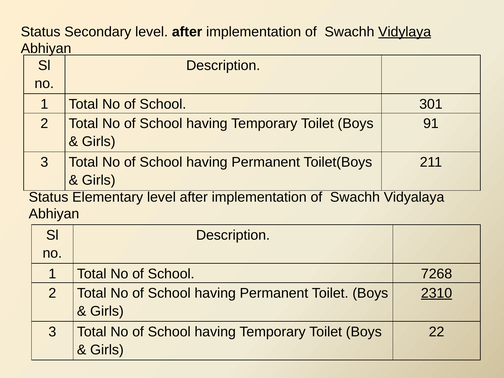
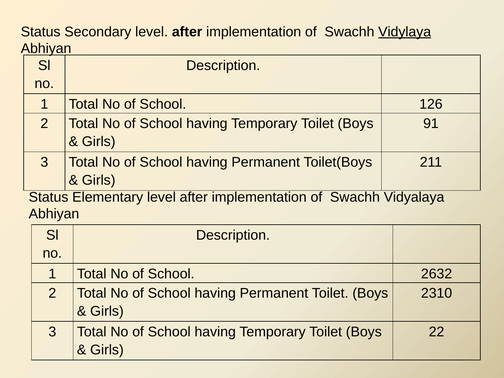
301: 301 -> 126
7268: 7268 -> 2632
2310 underline: present -> none
